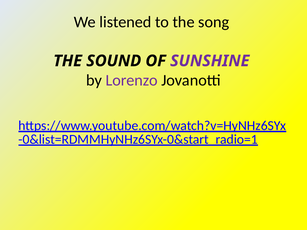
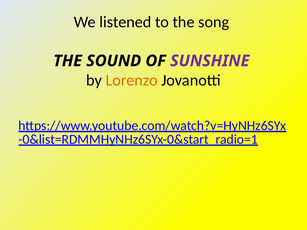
Lorenzo colour: purple -> orange
